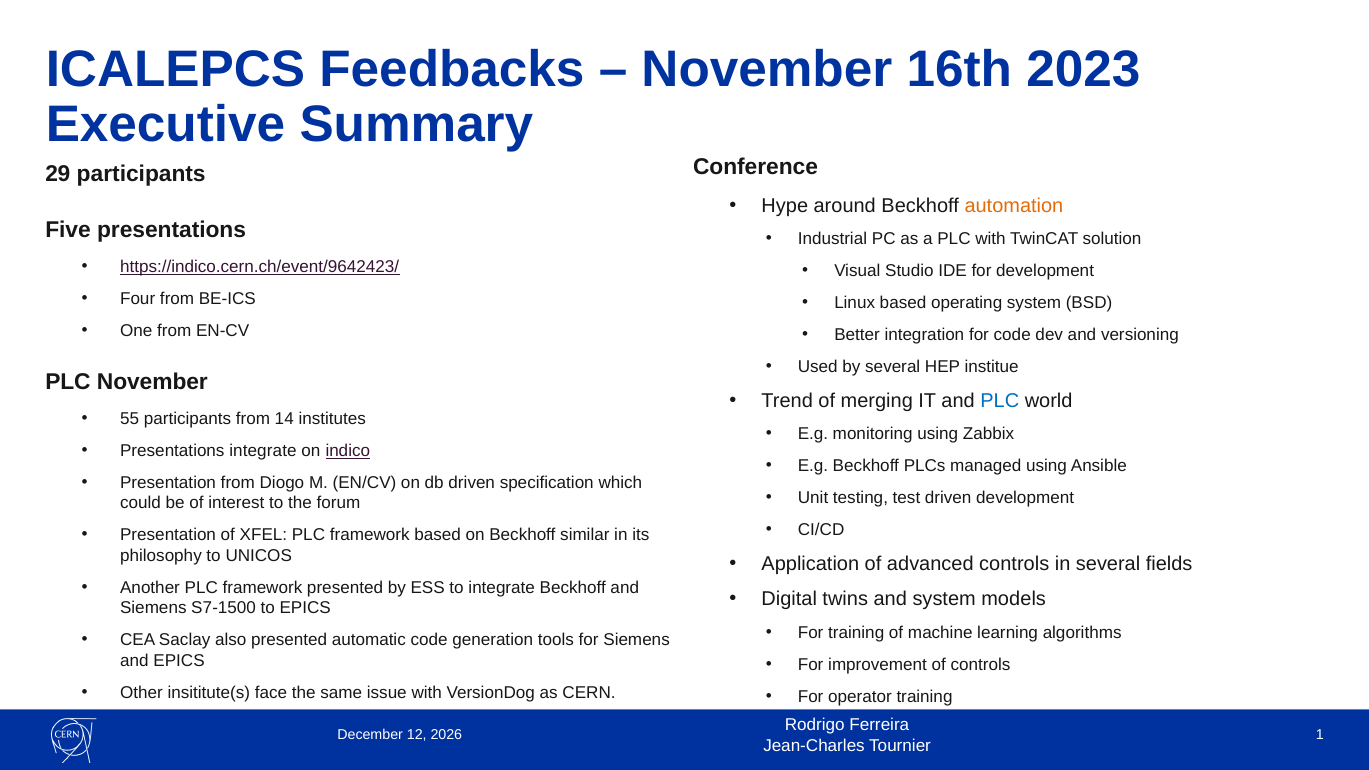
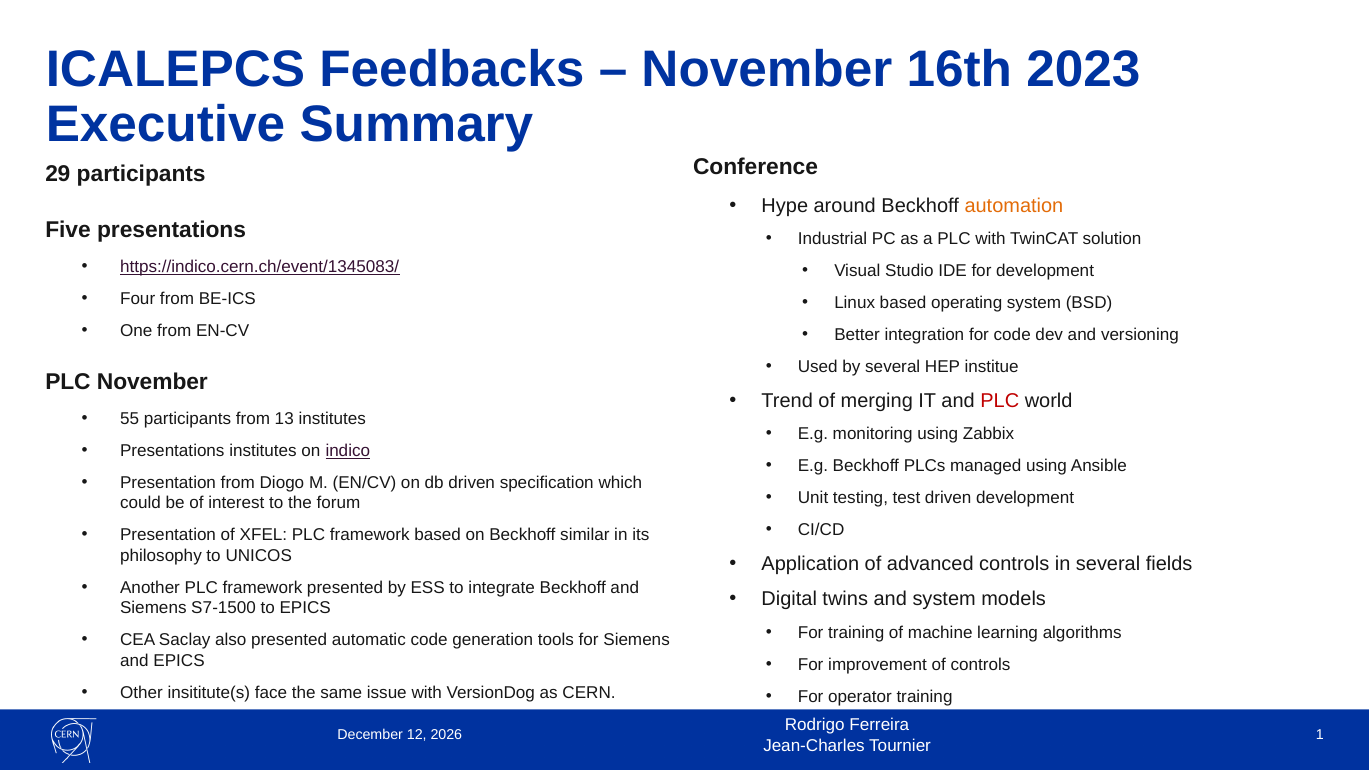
https://indico.cern.ch/event/9642423/: https://indico.cern.ch/event/9642423/ -> https://indico.cern.ch/event/1345083/
PLC at (1000, 401) colour: blue -> red
14: 14 -> 13
Presentations integrate: integrate -> institutes
